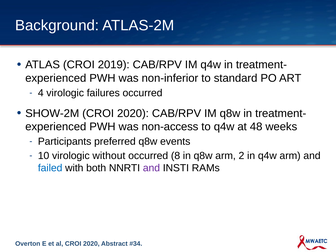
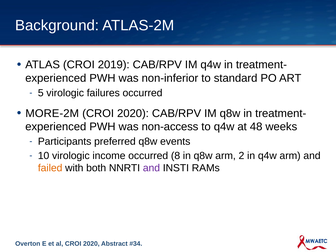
4: 4 -> 5
SHOW-2M: SHOW-2M -> MORE-2M
without: without -> income
failed colour: blue -> orange
